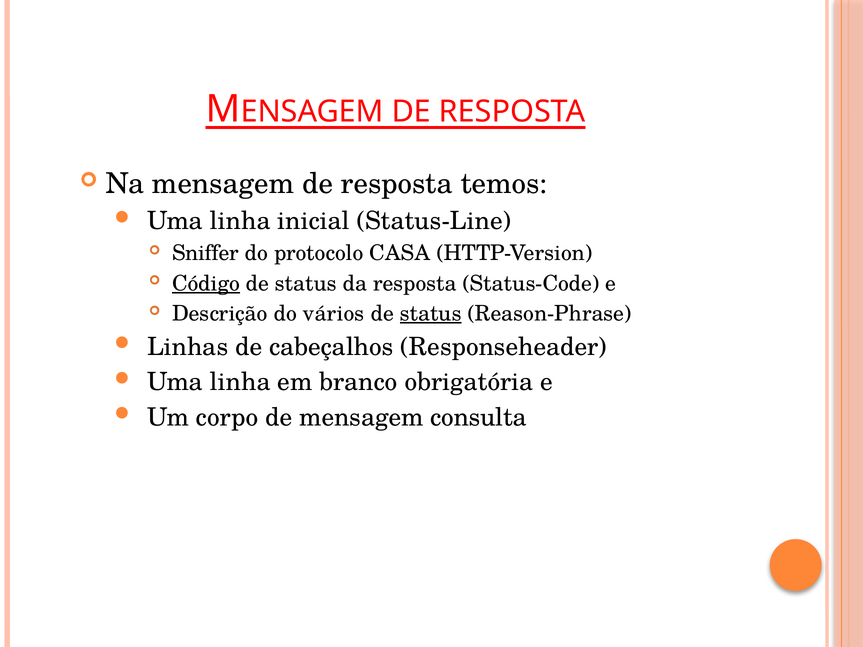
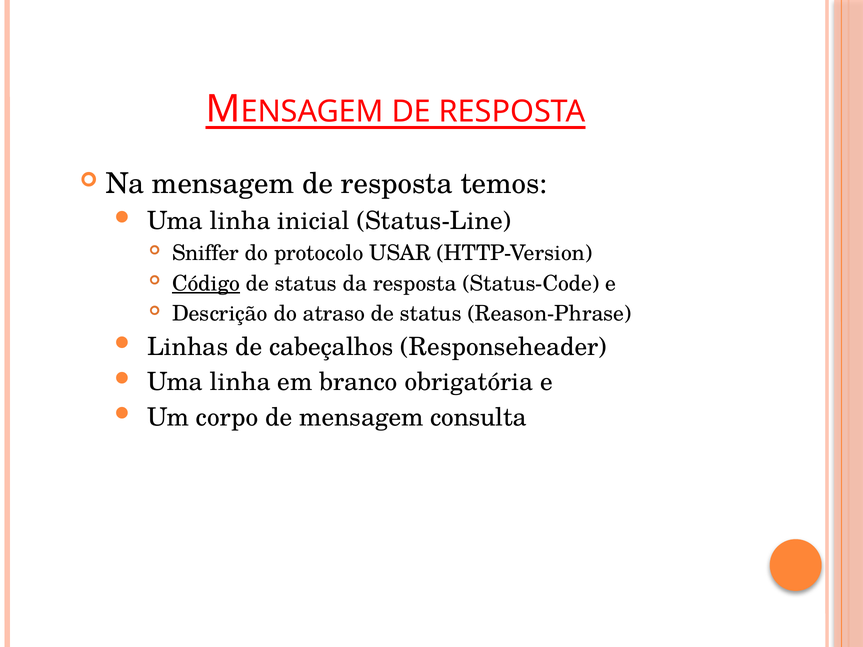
CASA: CASA -> USAR
vários: vários -> atraso
status at (431, 314) underline: present -> none
